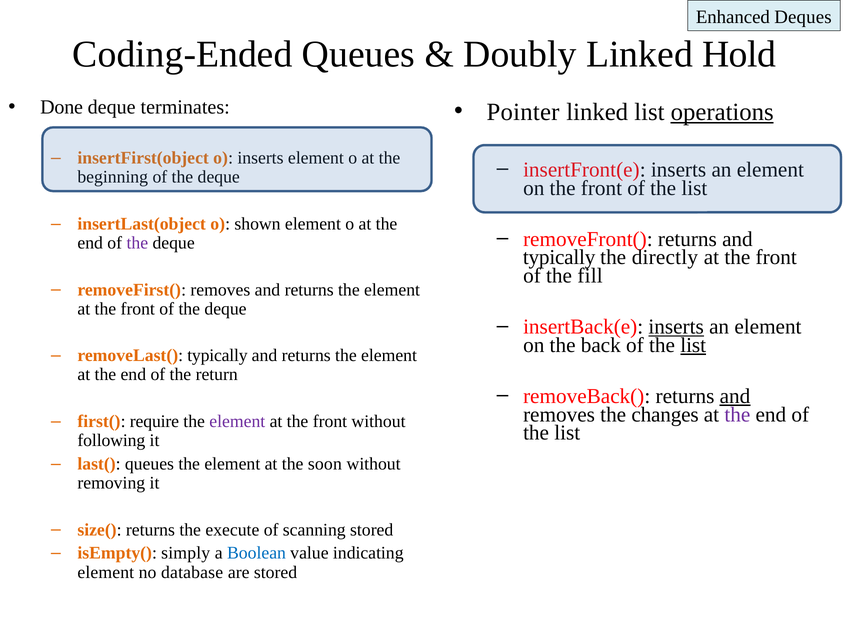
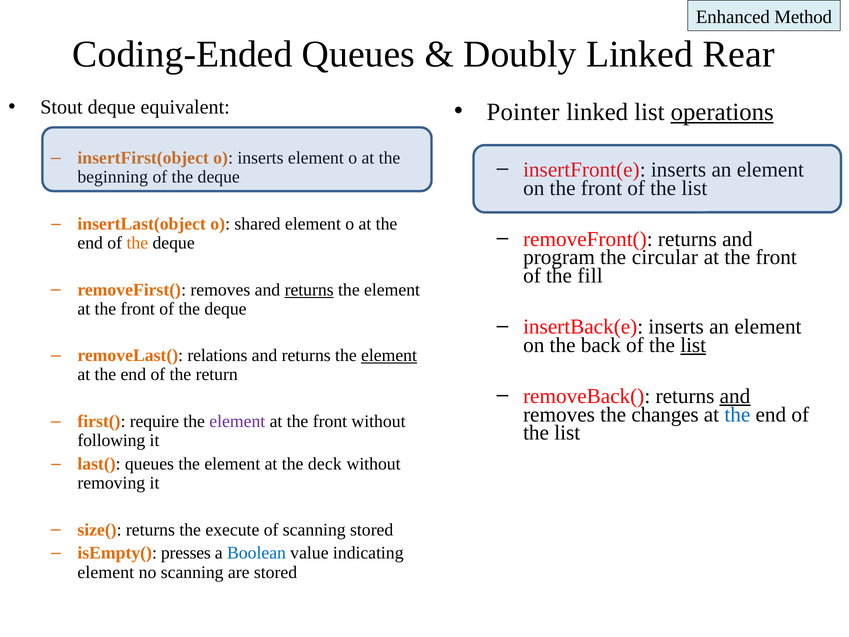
Deques: Deques -> Method
Hold: Hold -> Rear
Done: Done -> Stout
terminates: terminates -> equivalent
shown: shown -> shared
the at (137, 243) colour: purple -> orange
typically at (559, 257): typically -> program
directly: directly -> circular
returns at (309, 290) underline: none -> present
inserts at (676, 327) underline: present -> none
removeLast( typically: typically -> relations
element at (389, 355) underline: none -> present
the at (737, 414) colour: purple -> blue
soon: soon -> deck
simply: simply -> presses
no database: database -> scanning
